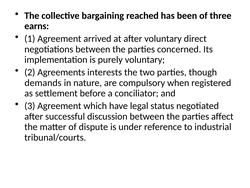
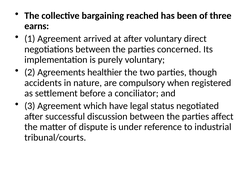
interests: interests -> healthier
demands: demands -> accidents
